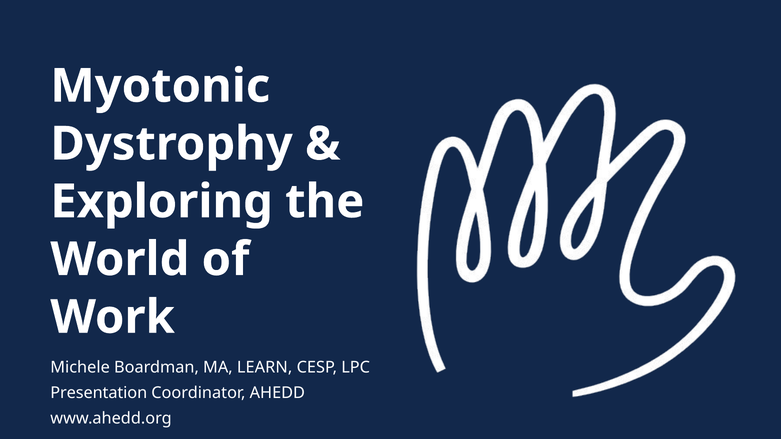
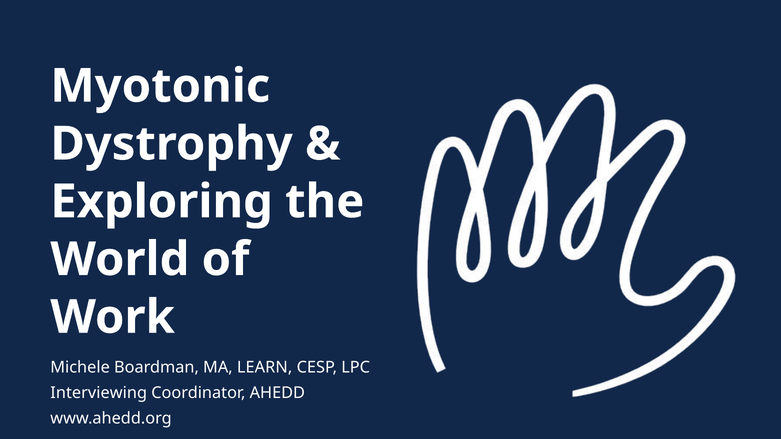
Presentation: Presentation -> Interviewing
